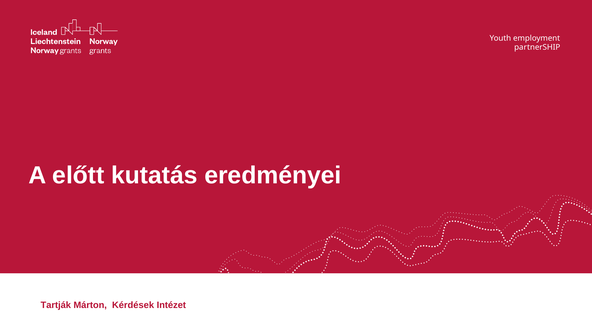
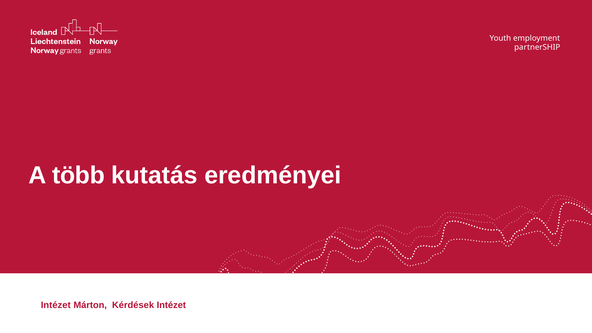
előtt: előtt -> több
Tartják at (56, 305): Tartják -> Intézet
